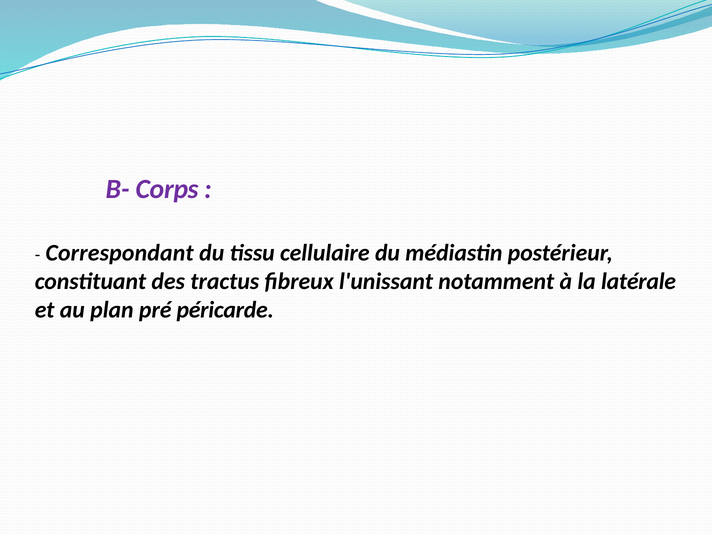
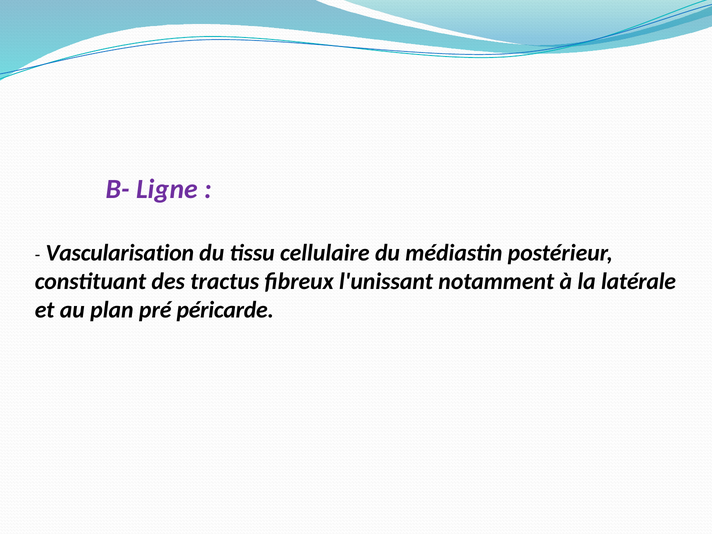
Corps: Corps -> Ligne
Correspondant: Correspondant -> Vascularisation
